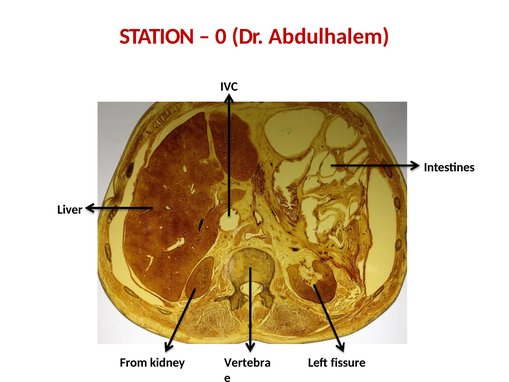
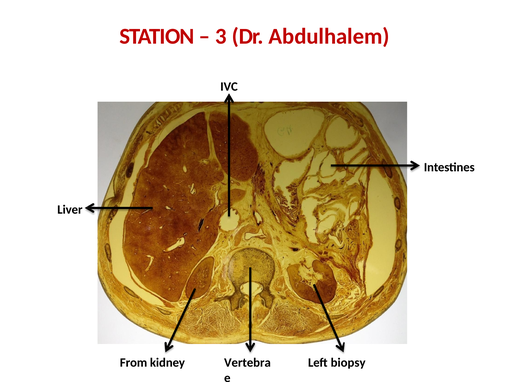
0: 0 -> 3
fissure: fissure -> biopsy
